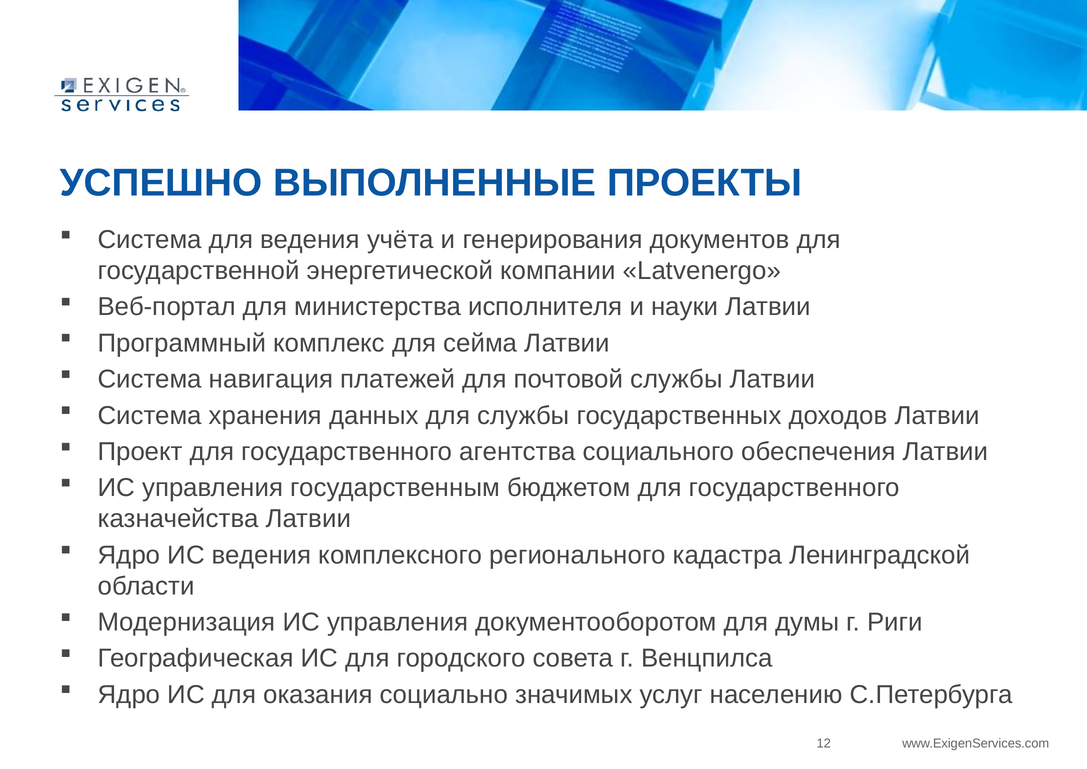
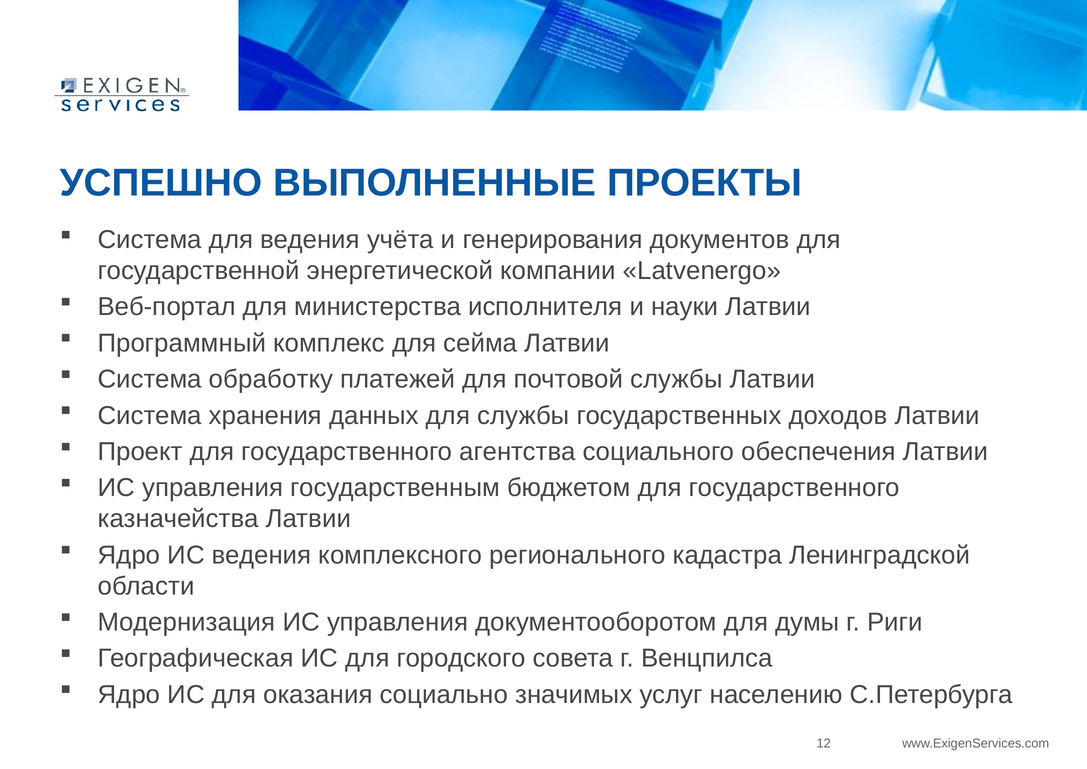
навигация: навигация -> обработку
